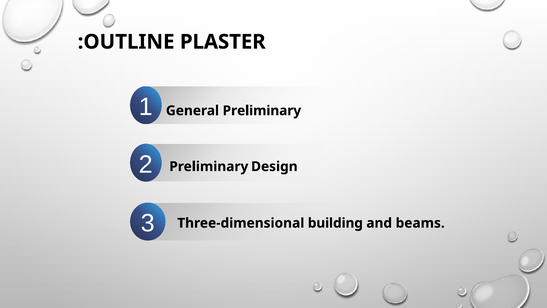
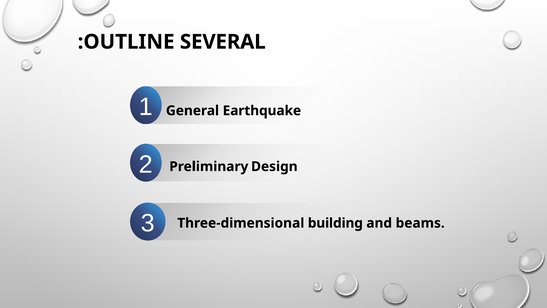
PLASTER: PLASTER -> SEVERAL
Preliminary at (262, 111): Preliminary -> Earthquake
